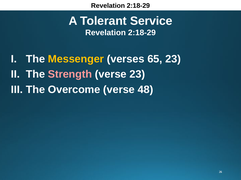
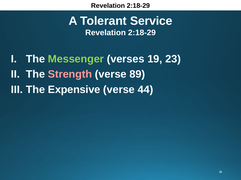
Messenger colour: yellow -> light green
65: 65 -> 19
verse 23: 23 -> 89
Overcome: Overcome -> Expensive
48: 48 -> 44
